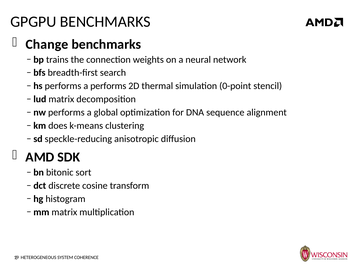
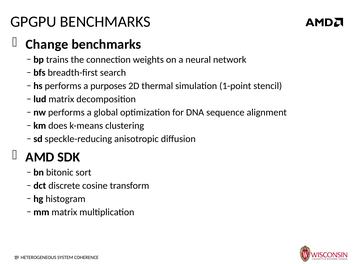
a performs: performs -> purposes
0-point: 0-point -> 1-point
